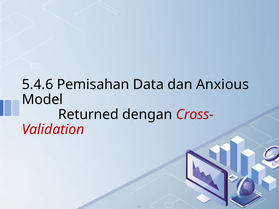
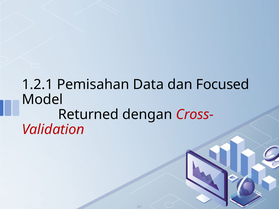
5.4.6: 5.4.6 -> 1.2.1
Anxious: Anxious -> Focused
